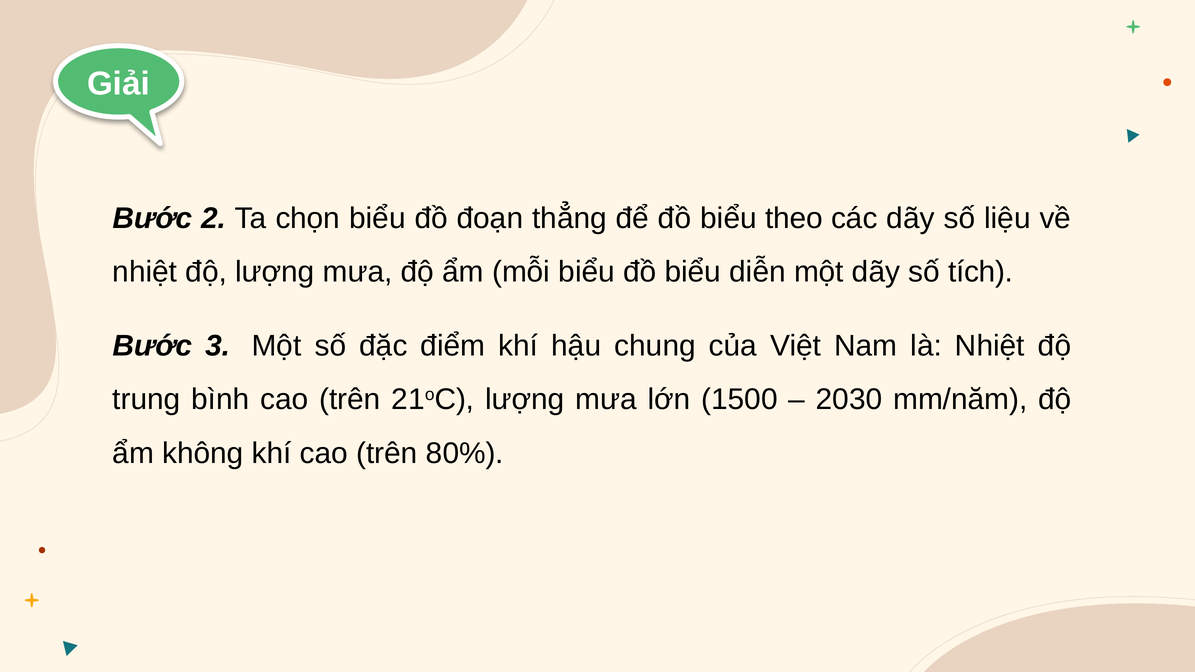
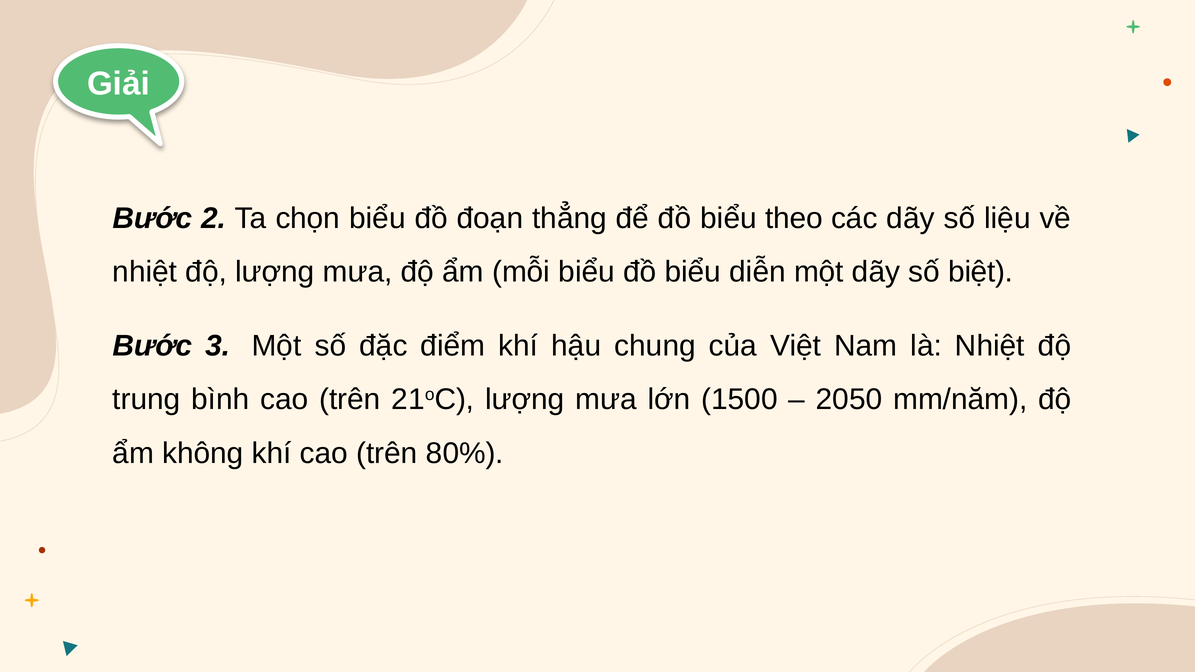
tích: tích -> biệt
2030: 2030 -> 2050
